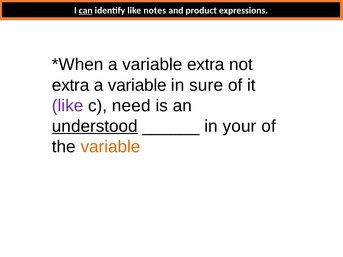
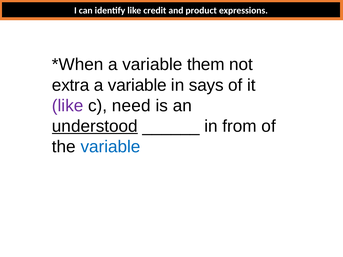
can underline: present -> none
notes: notes -> credit
variable extra: extra -> them
sure: sure -> says
your: your -> from
variable at (111, 147) colour: orange -> blue
